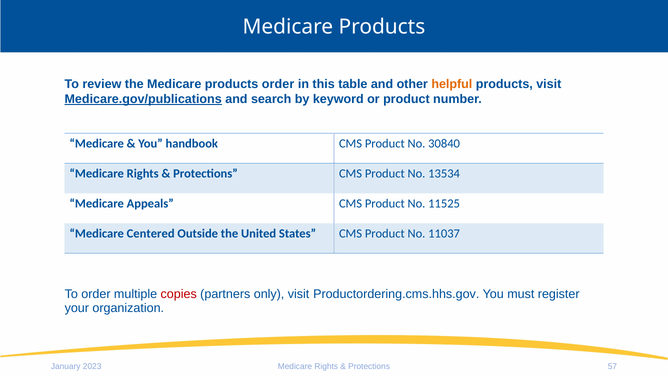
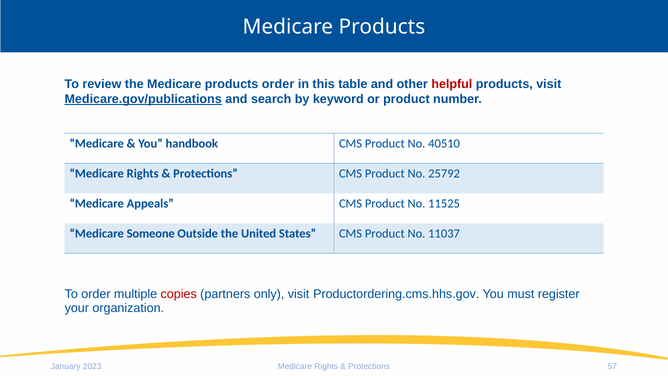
helpful colour: orange -> red
30840: 30840 -> 40510
13534: 13534 -> 25792
Centered: Centered -> Someone
